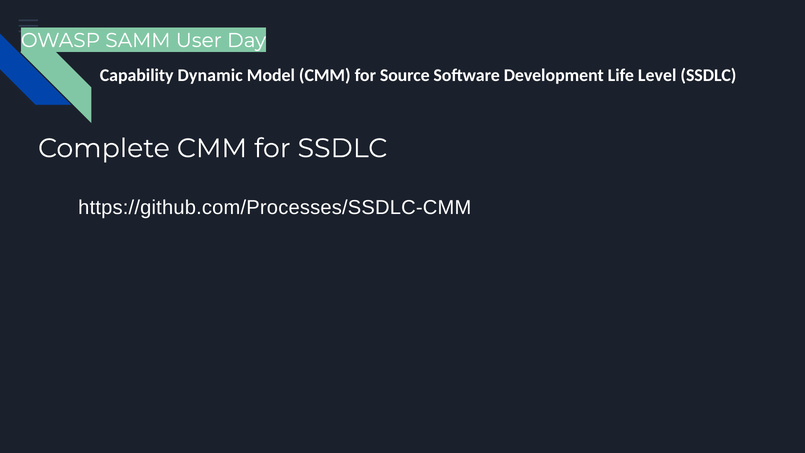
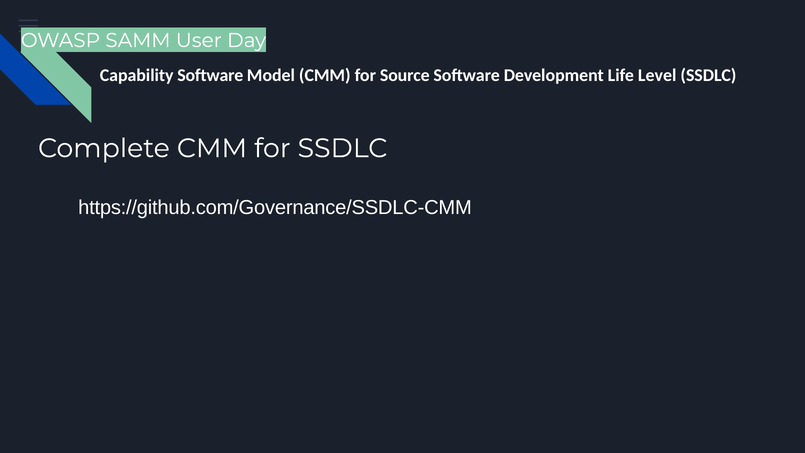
Capability Dynamic: Dynamic -> Software
https://github.com/Processes/SSDLC-CMM: https://github.com/Processes/SSDLC-CMM -> https://github.com/Governance/SSDLC-CMM
